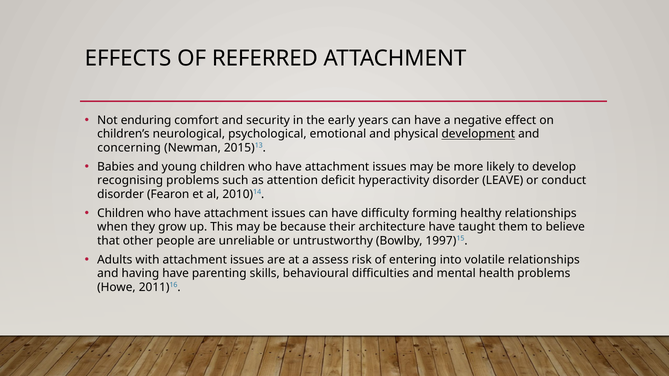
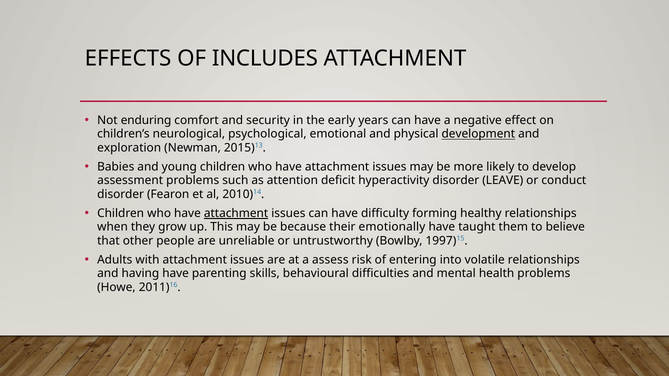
REFERRED: REFERRED -> INCLUDES
concerning: concerning -> exploration
recognising: recognising -> assessment
attachment at (236, 214) underline: none -> present
architecture: architecture -> emotionally
